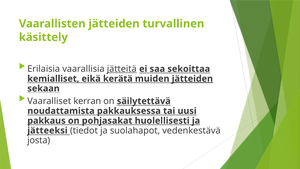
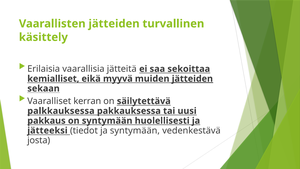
jätteitä underline: present -> none
kerätä: kerätä -> myyvä
noudattamista: noudattamista -> palkkauksessa
on pohjasakat: pohjasakat -> syntymään
ja suolahapot: suolahapot -> syntymään
